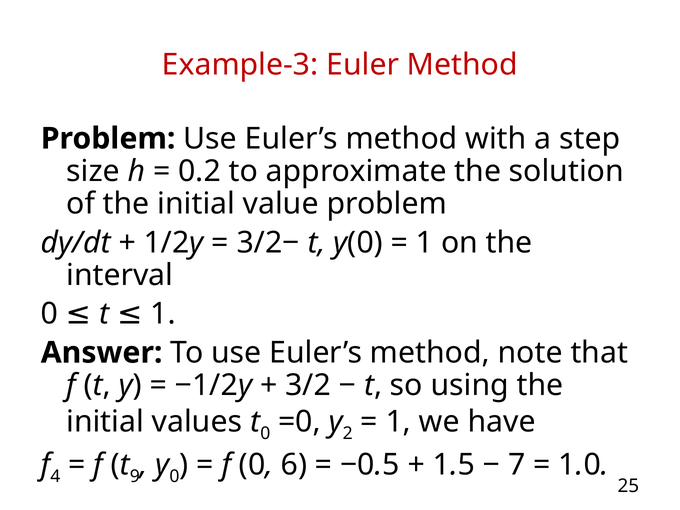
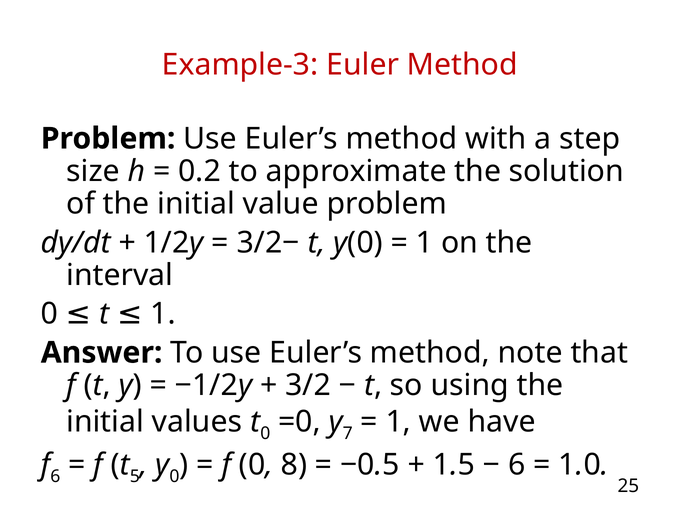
2: 2 -> 7
f 4: 4 -> 6
9: 9 -> 5
6: 6 -> 8
7 at (517, 465): 7 -> 6
